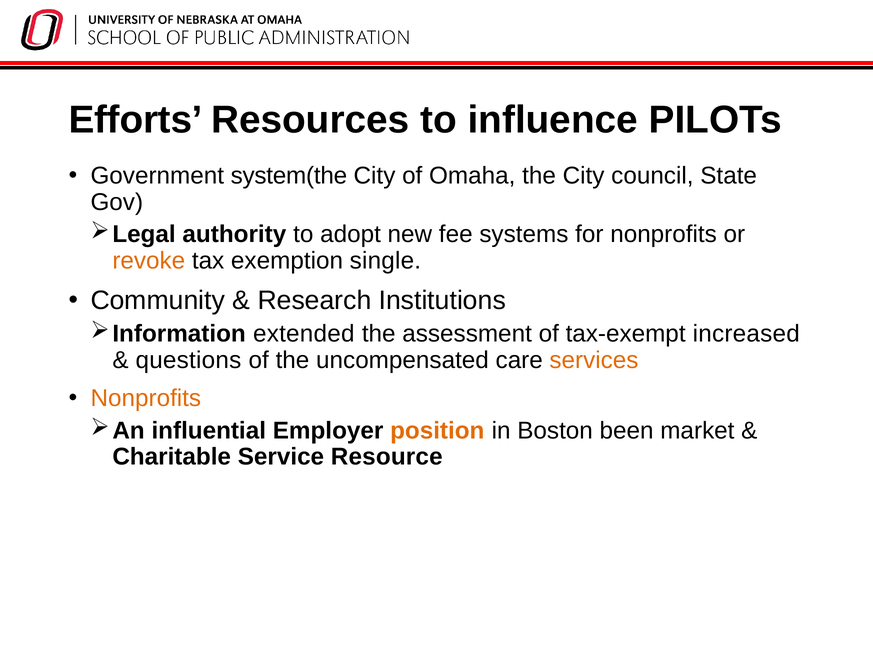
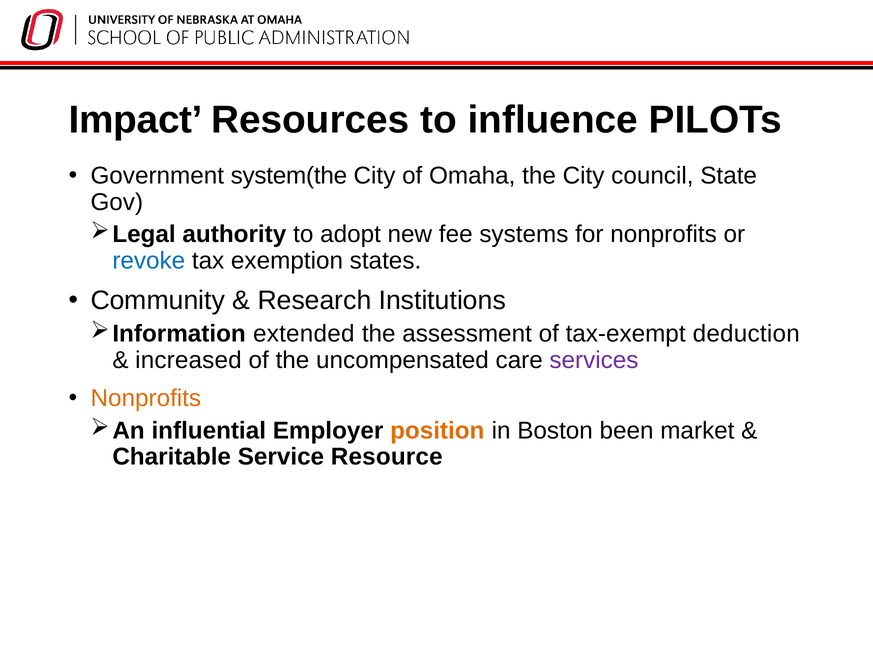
Efforts: Efforts -> Impact
revoke colour: orange -> blue
single: single -> states
increased: increased -> deduction
questions: questions -> increased
services colour: orange -> purple
